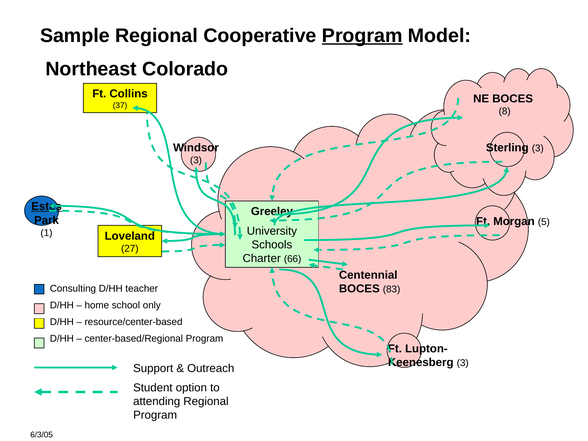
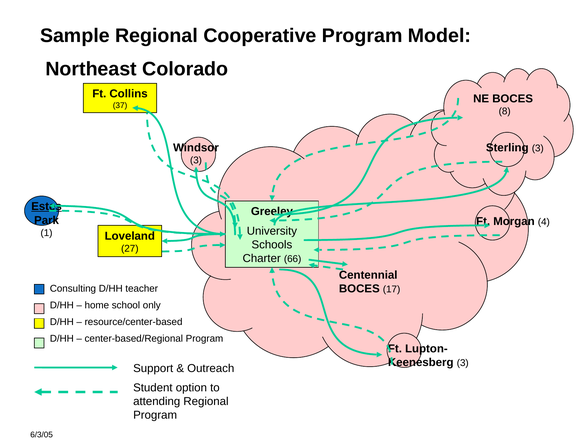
Program at (362, 36) underline: present -> none
5: 5 -> 4
83: 83 -> 17
